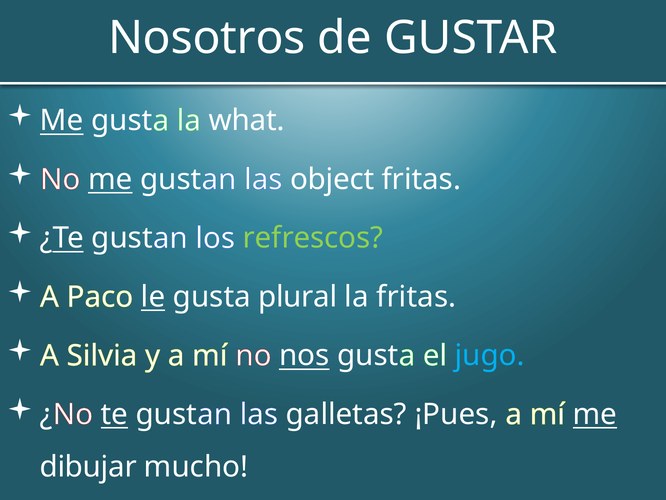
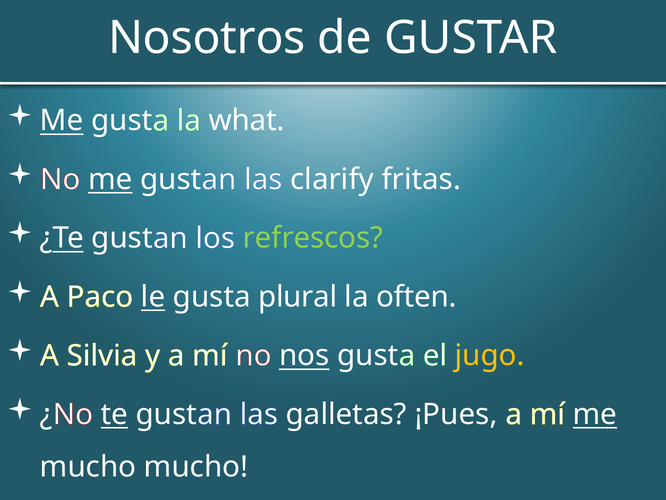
object: object -> clarify
la fritas: fritas -> often
jugo colour: light blue -> yellow
dibujar at (88, 466): dibujar -> mucho
